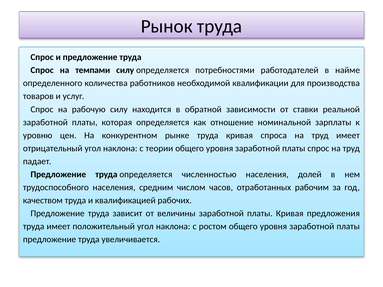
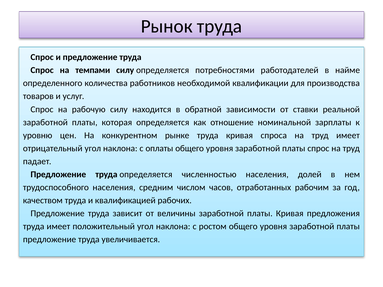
теории: теории -> оплаты
